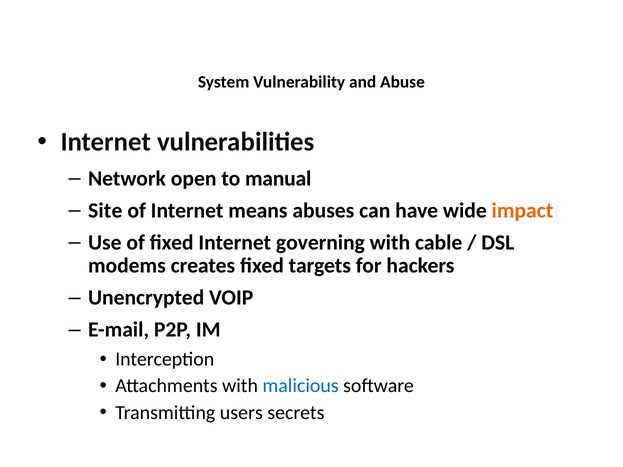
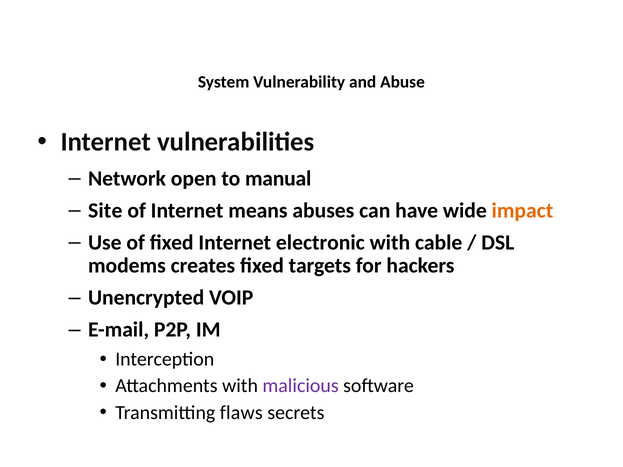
governing: governing -> electronic
malicious colour: blue -> purple
users: users -> flaws
